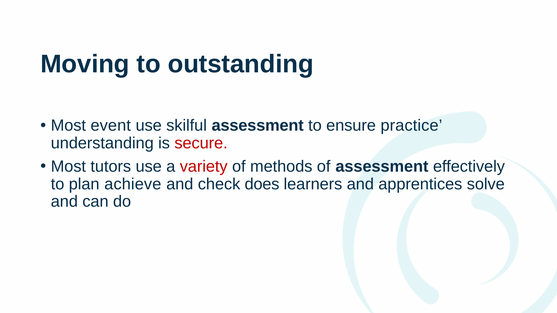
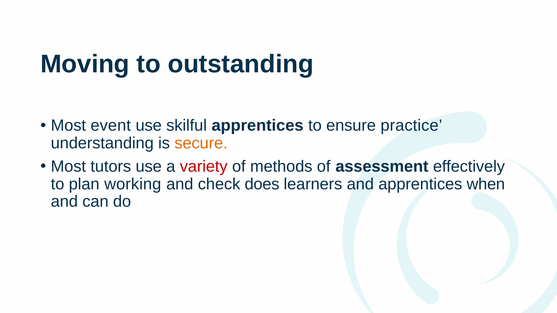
skilful assessment: assessment -> apprentices
secure colour: red -> orange
achieve: achieve -> working
solve: solve -> when
